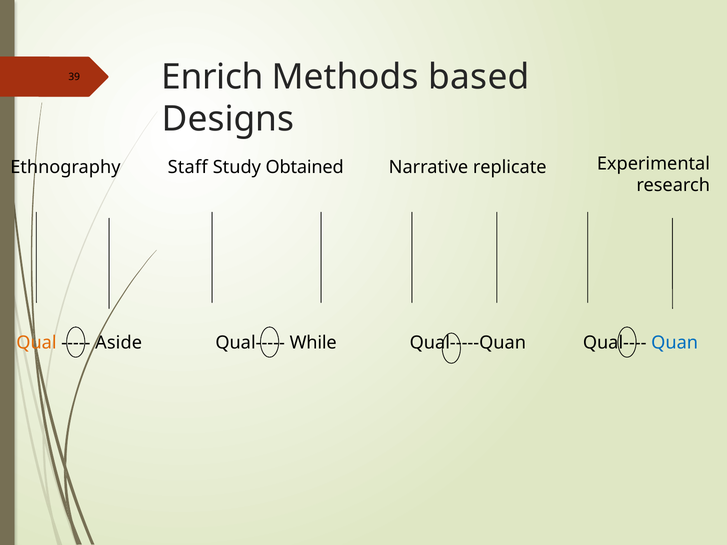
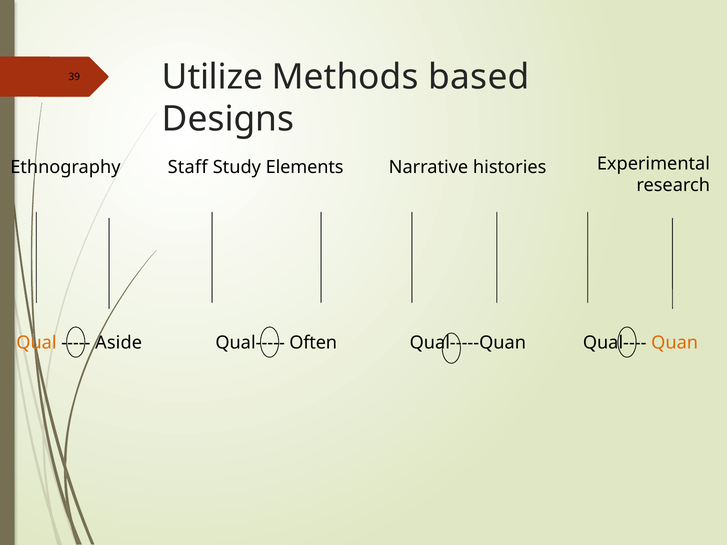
Enrich: Enrich -> Utilize
Obtained: Obtained -> Elements
replicate: replicate -> histories
While: While -> Often
Quan colour: blue -> orange
